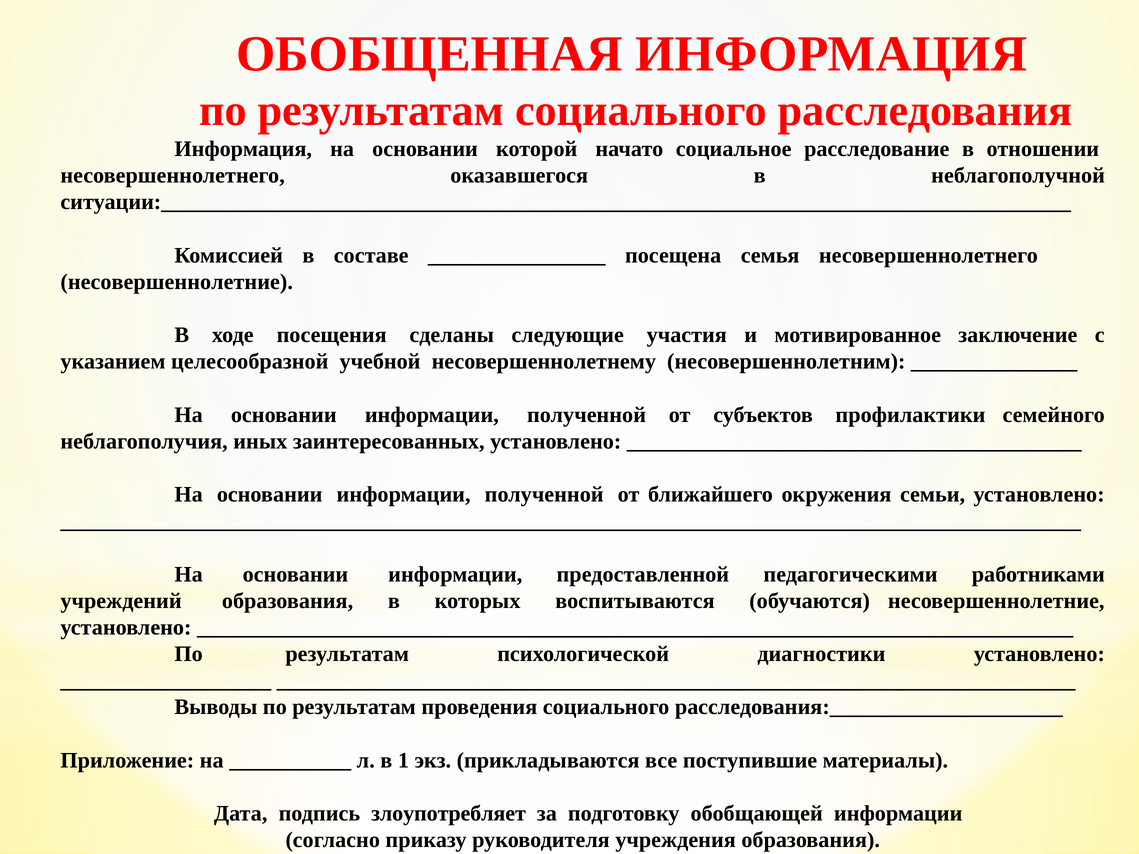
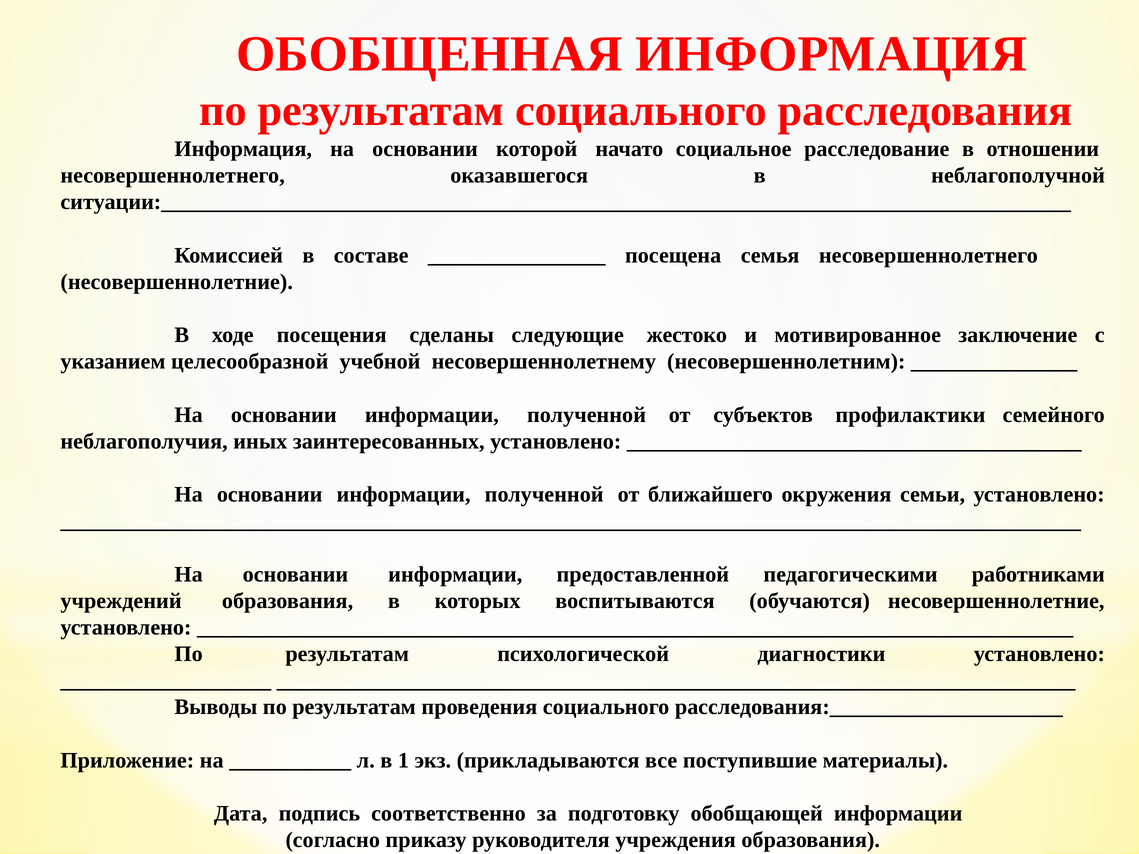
участия: участия -> жестоко
злоупотребляет: злоупотребляет -> соответственно
